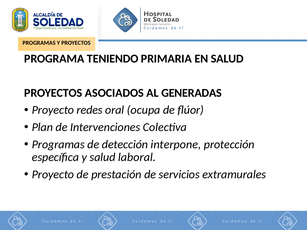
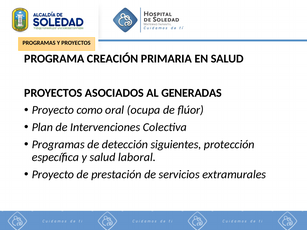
TENIENDO: TENIENDO -> CREACIÓN
redes: redes -> como
interpone: interpone -> siguientes
